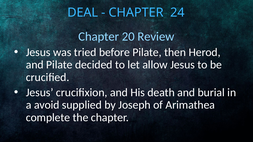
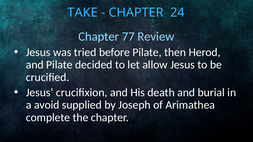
DEAL: DEAL -> TAKE
20: 20 -> 77
